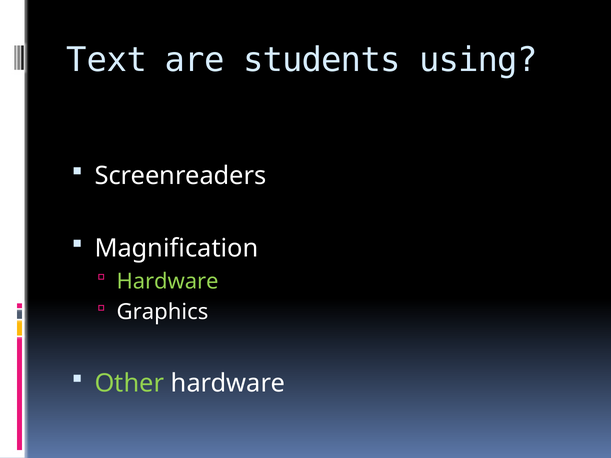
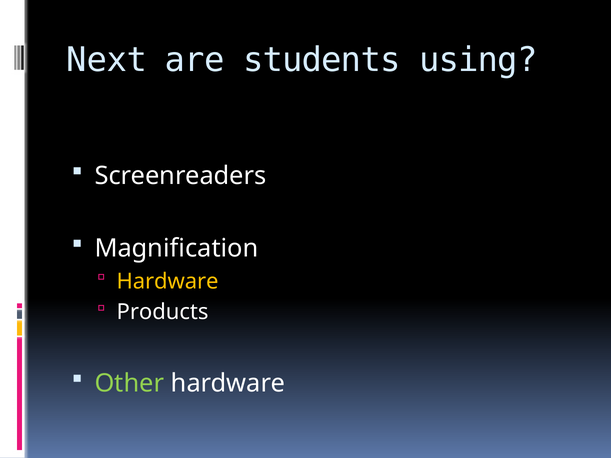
Text: Text -> Next
Hardware at (168, 281) colour: light green -> yellow
Graphics: Graphics -> Products
